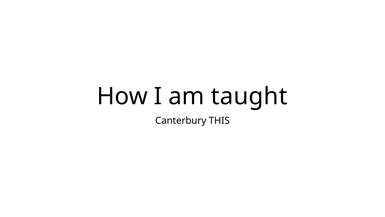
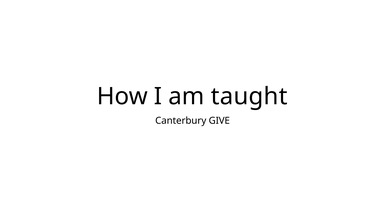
THIS: THIS -> GIVE
